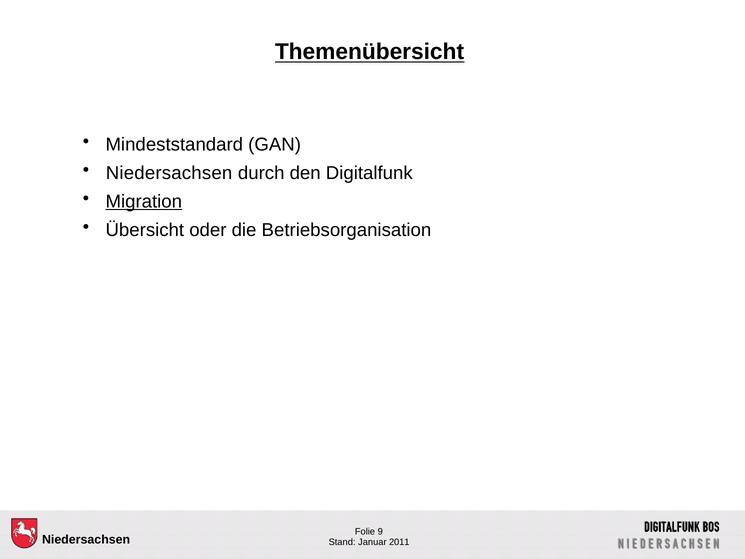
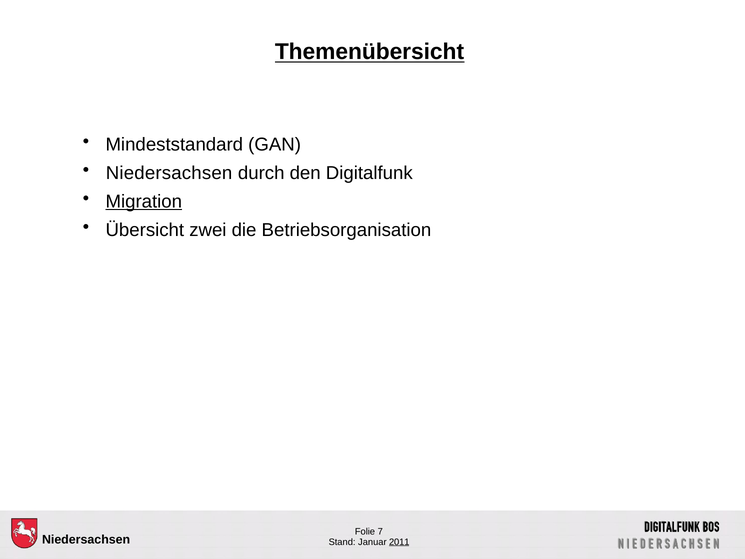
oder: oder -> zwei
9: 9 -> 7
2011 underline: none -> present
